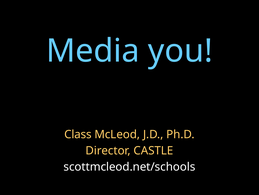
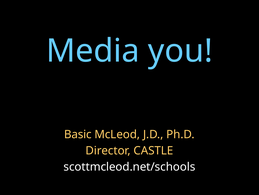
Class: Class -> Basic
